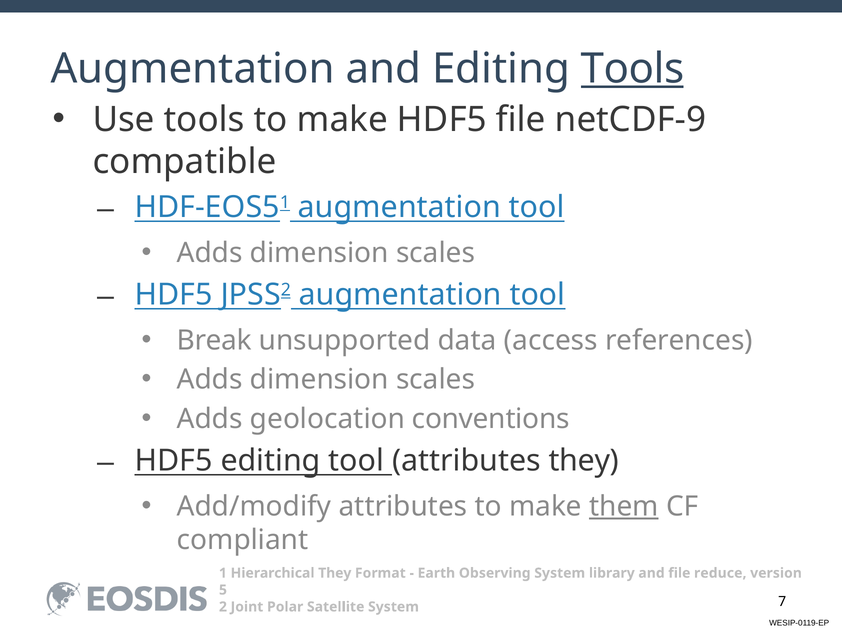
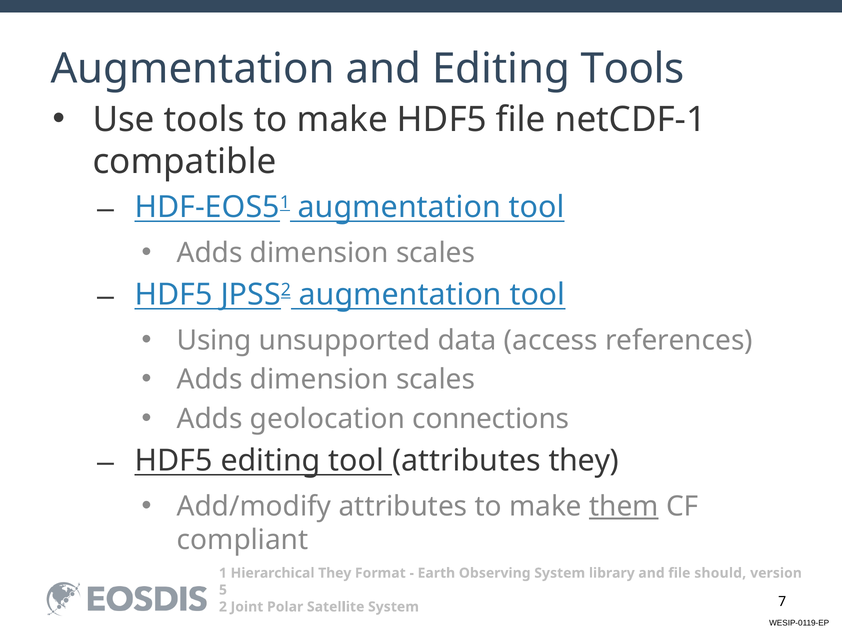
Tools at (632, 69) underline: present -> none
netCDF-9: netCDF-9 -> netCDF-1
Break: Break -> Using
conventions: conventions -> connections
reduce: reduce -> should
